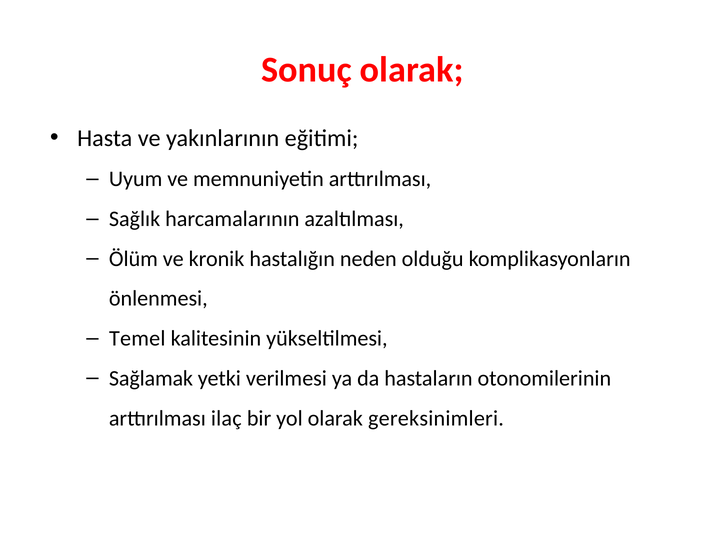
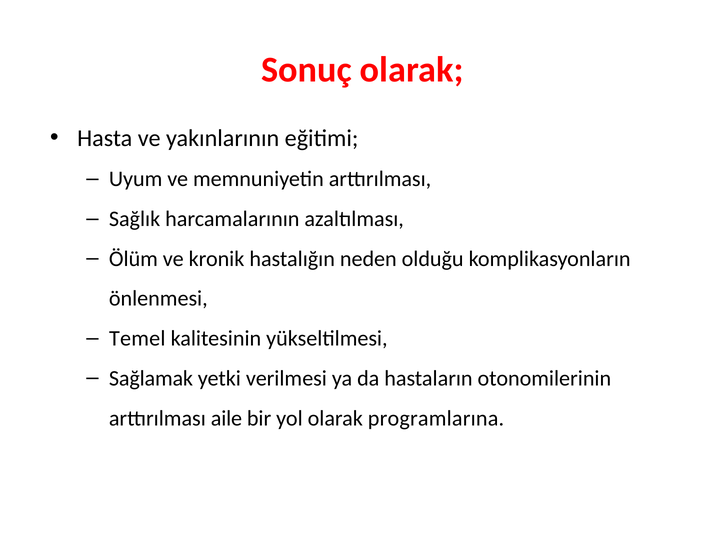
ilaç: ilaç -> aile
gereksinimleri: gereksinimleri -> programlarına
